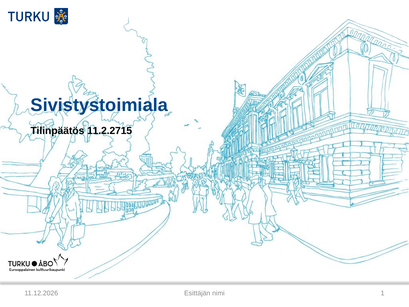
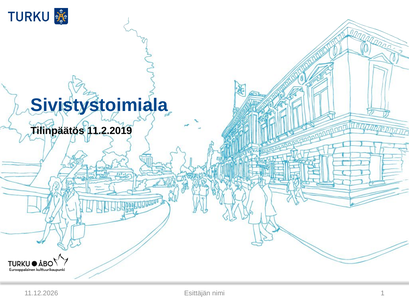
11.2.2715: 11.2.2715 -> 11.2.2019
